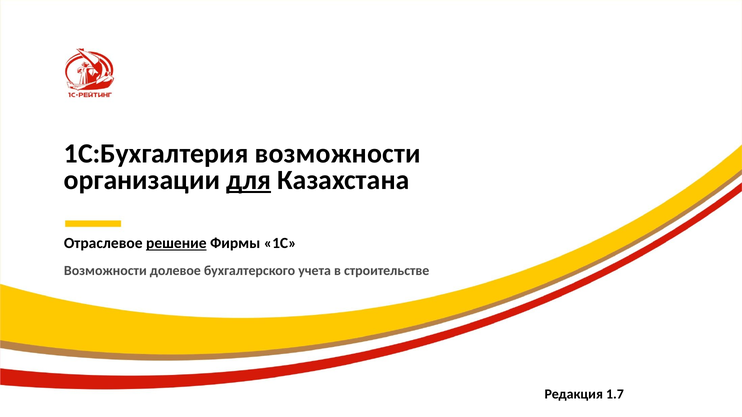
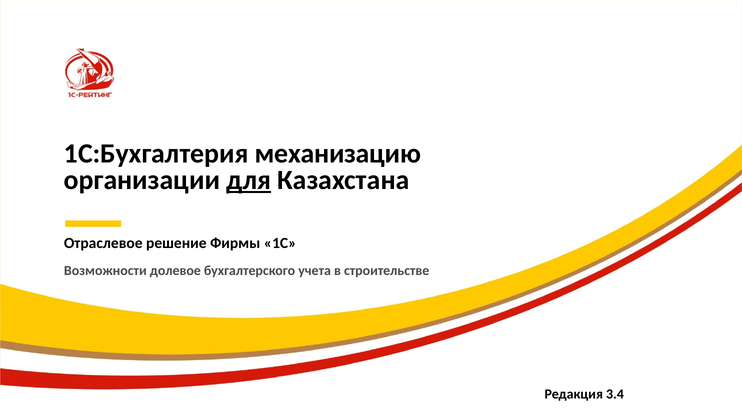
1С:Бухгалтерия возможности: возможности -> механизацию
решение underline: present -> none
1.7: 1.7 -> 3.4
